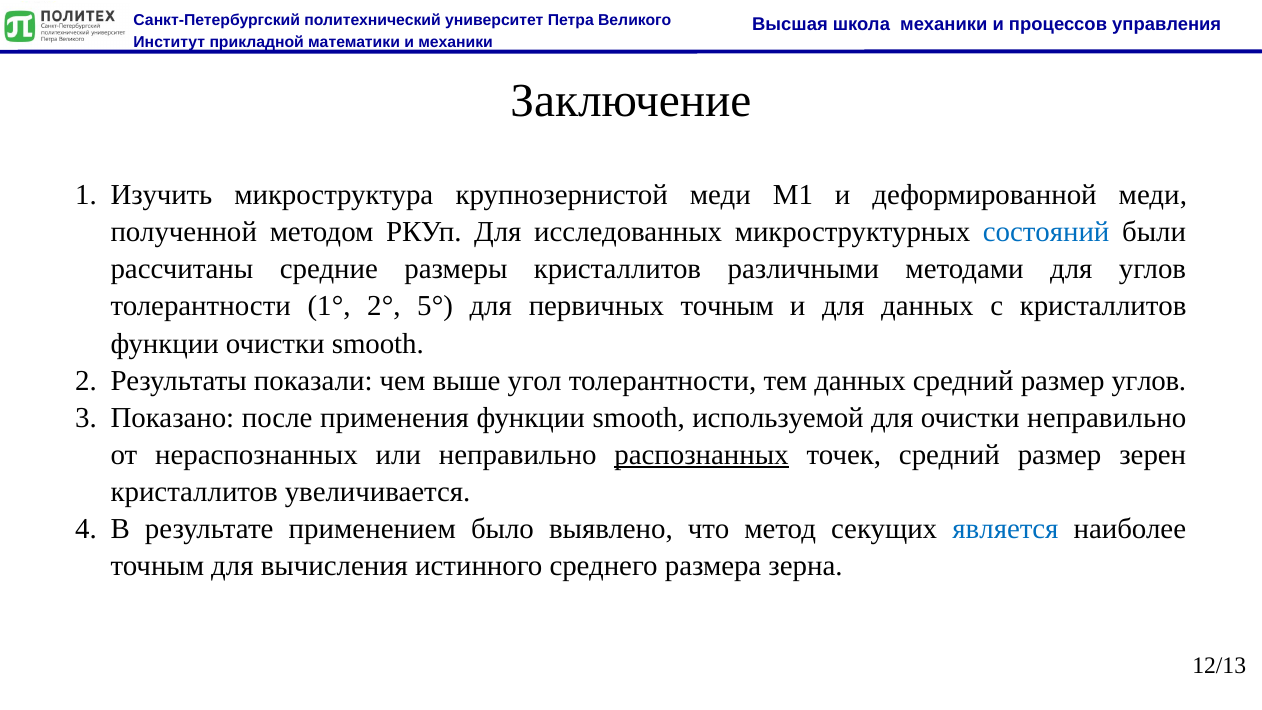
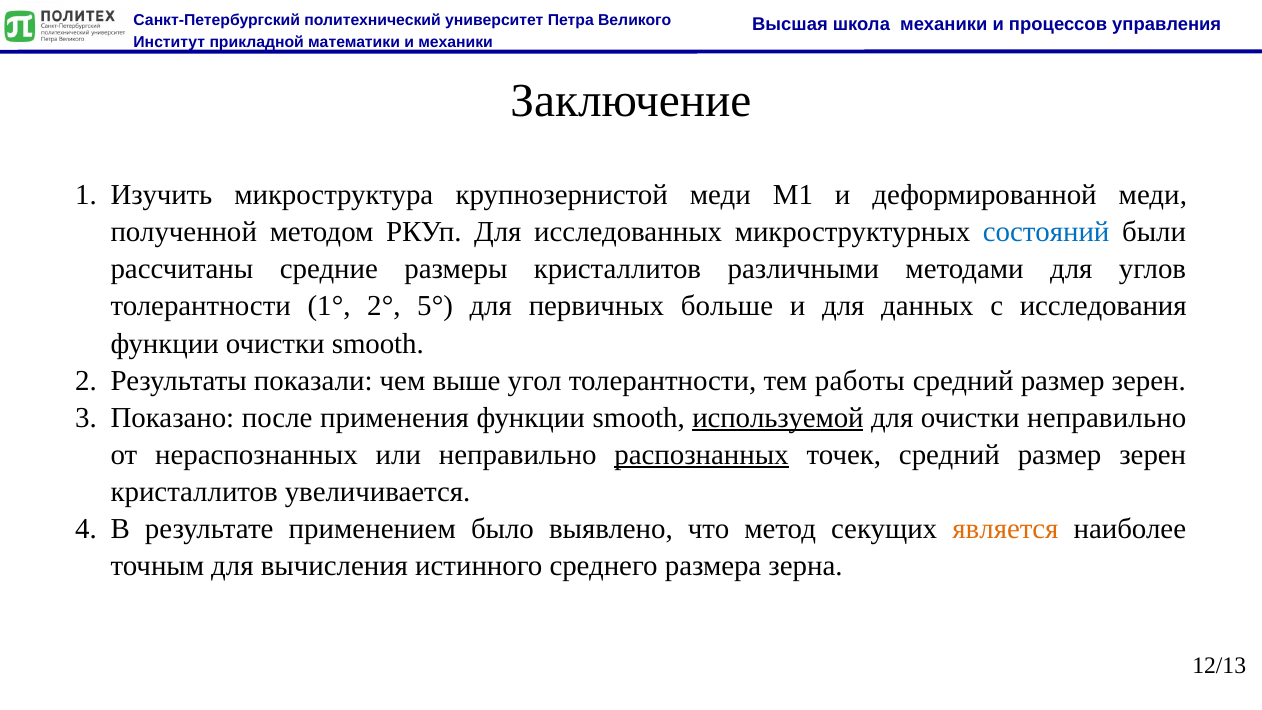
первичных точным: точным -> больше
с кристаллитов: кристаллитов -> исследования
тем данных: данных -> работы
углов at (1149, 381): углов -> зерен
используемой underline: none -> present
является colour: blue -> orange
